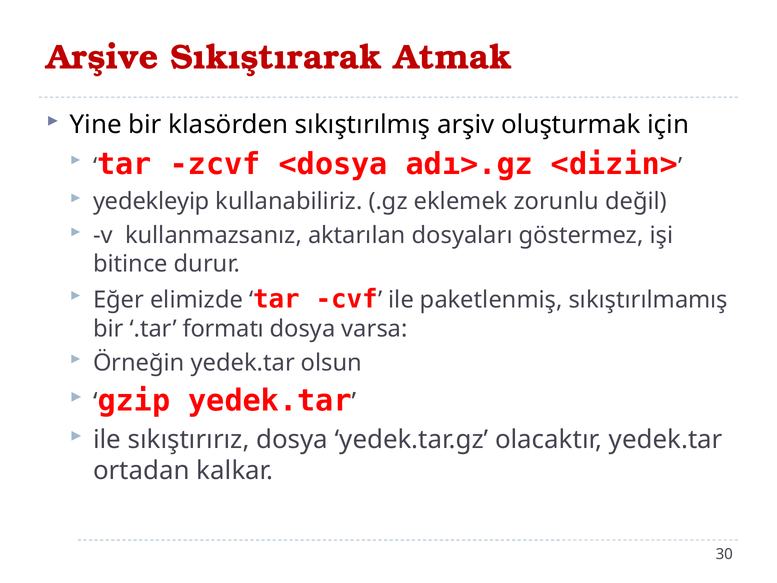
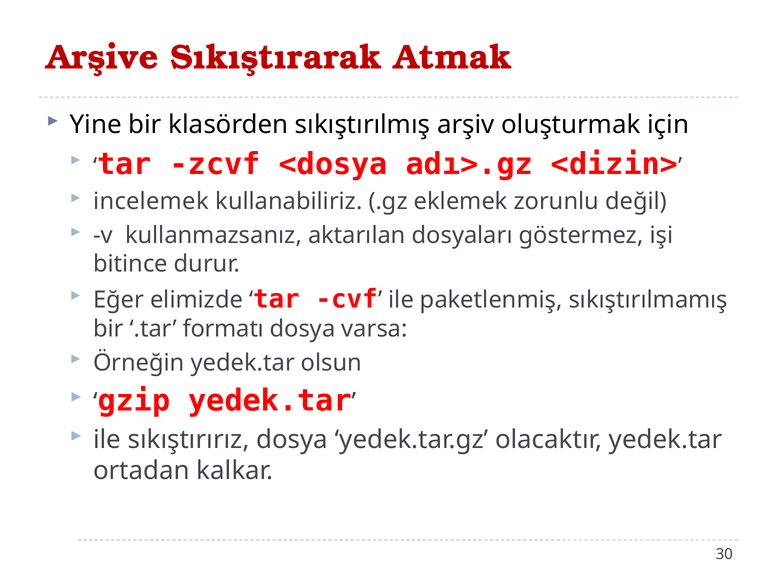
yedekleyip: yedekleyip -> incelemek
